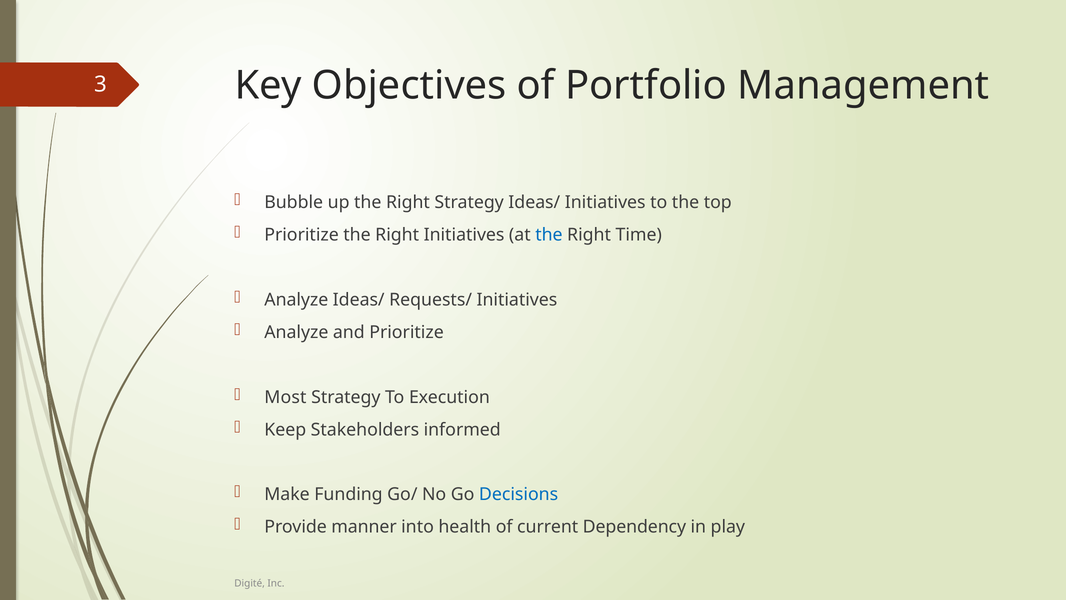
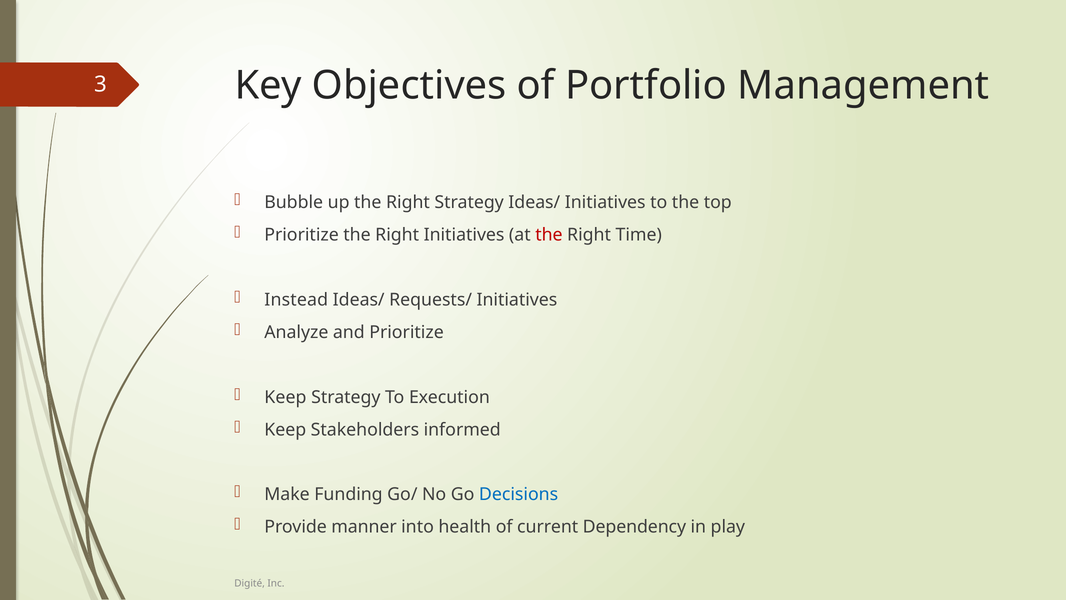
the at (549, 235) colour: blue -> red
Analyze at (296, 300): Analyze -> Instead
Most at (285, 397): Most -> Keep
